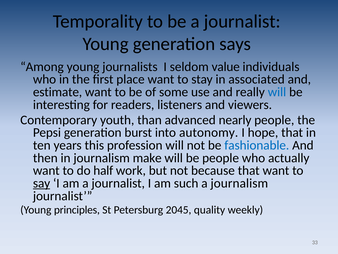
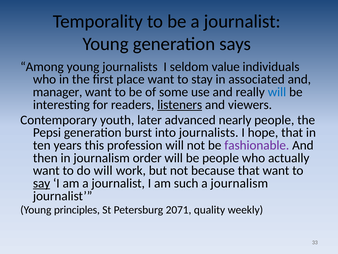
estimate: estimate -> manager
listeners underline: none -> present
than: than -> later
into autonomy: autonomy -> journalists
fashionable colour: blue -> purple
make: make -> order
do half: half -> will
2045: 2045 -> 2071
